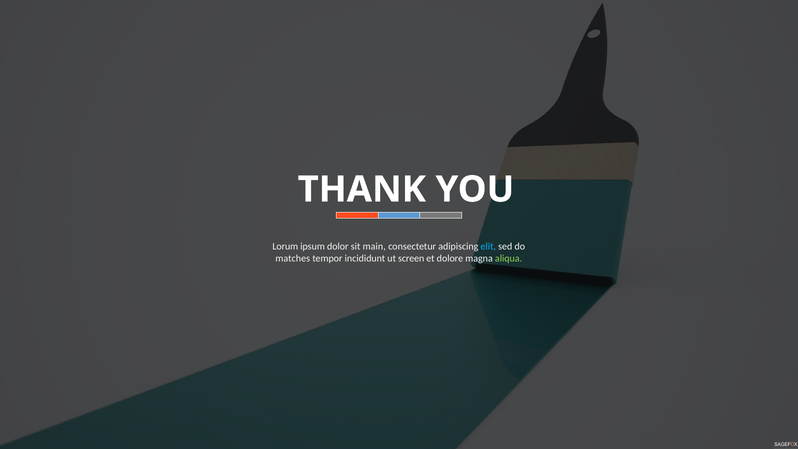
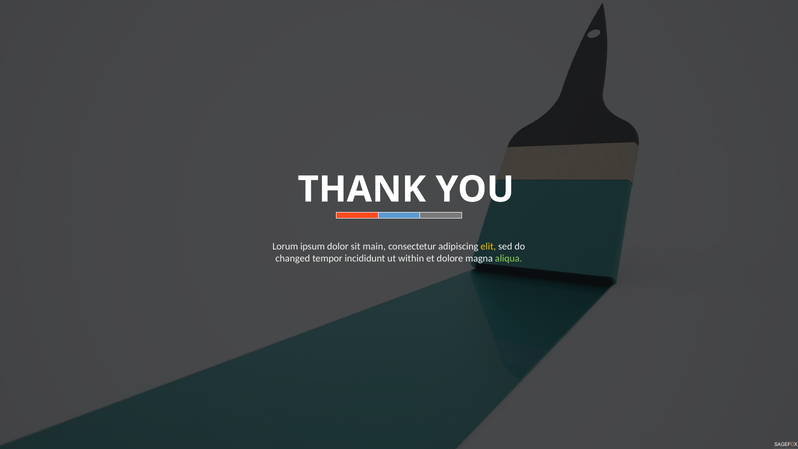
elit colour: light blue -> yellow
matches: matches -> changed
screen: screen -> within
